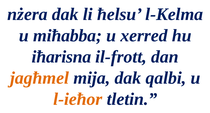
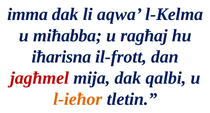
nżera: nżera -> imma
ħelsu: ħelsu -> aqwa
xerred: xerred -> ragħaj
jagħmel colour: orange -> red
